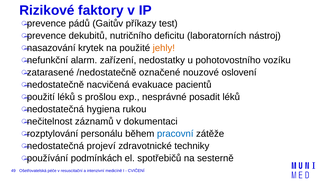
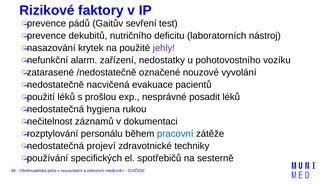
příkazy: příkazy -> sevření
jehly colour: orange -> purple
oslovení: oslovení -> vyvolání
podmínkách: podmínkách -> specifických
